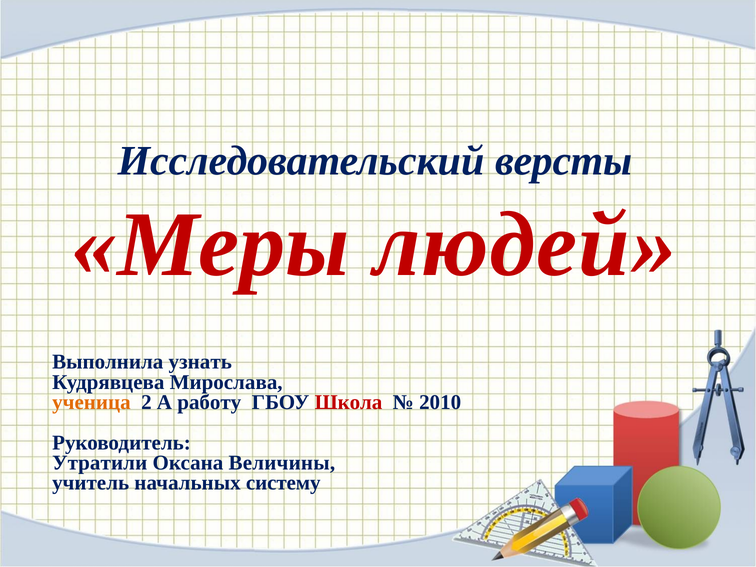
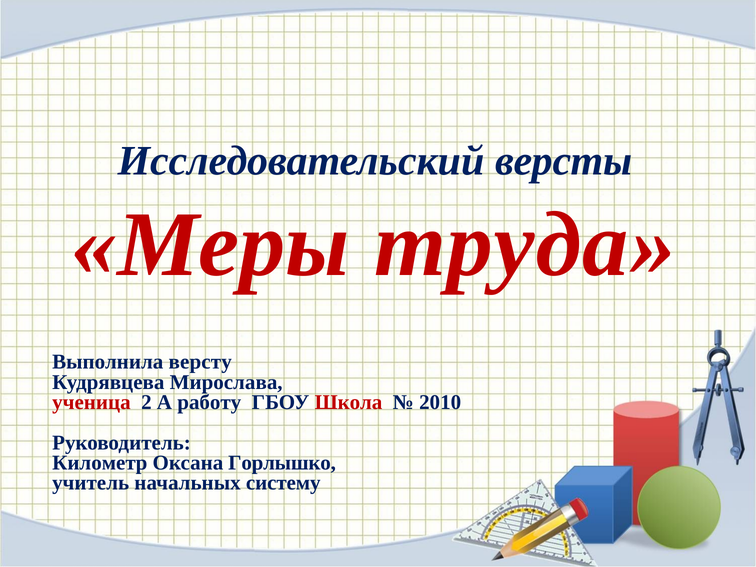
людей: людей -> труда
узнать: узнать -> версту
ученица colour: orange -> red
Утратили: Утратили -> Километр
Величины: Величины -> Горлышко
